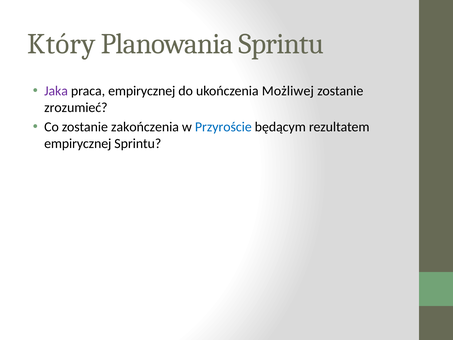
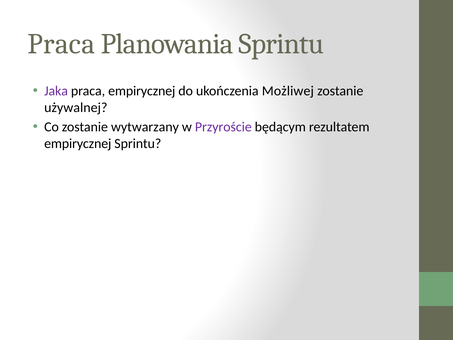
Który at (61, 44): Który -> Praca
zrozumieć: zrozumieć -> używalnej
zakończenia: zakończenia -> wytwarzany
Przyroście colour: blue -> purple
